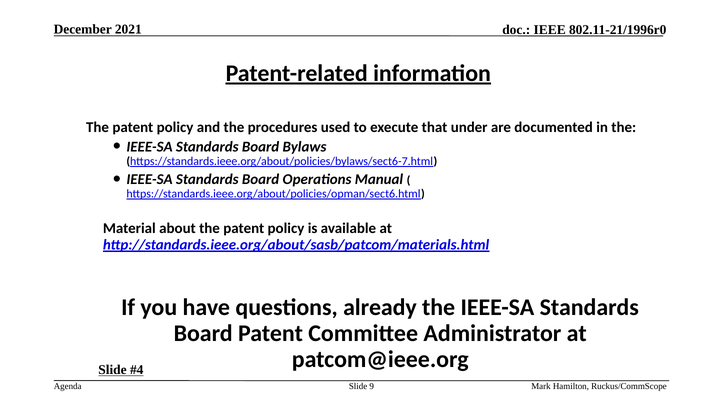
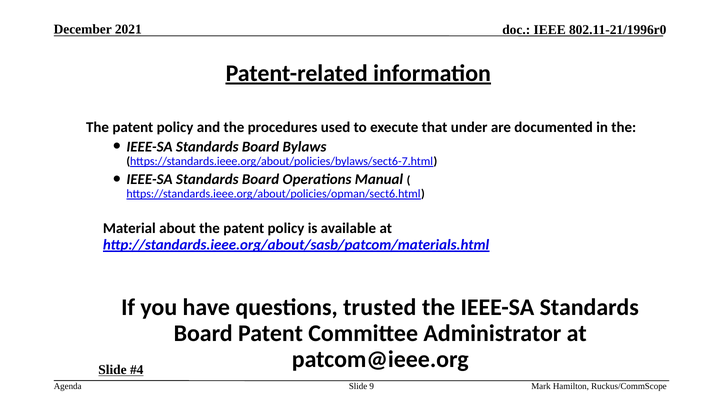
already: already -> trusted
